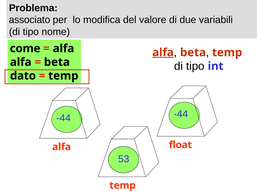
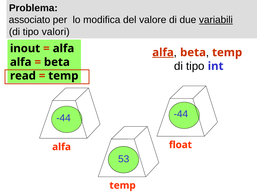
variabili underline: none -> present
nome: nome -> valori
come: come -> inout
dato: dato -> read
